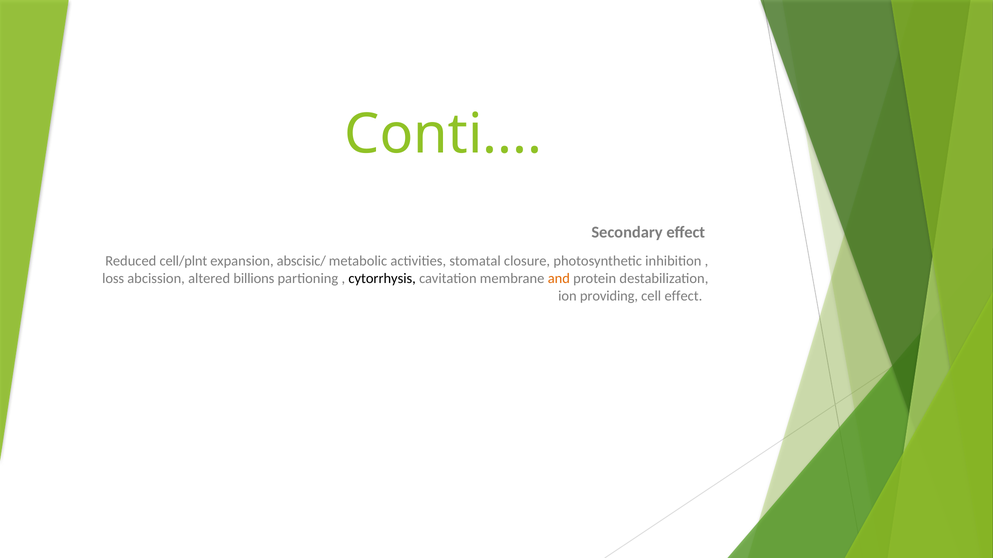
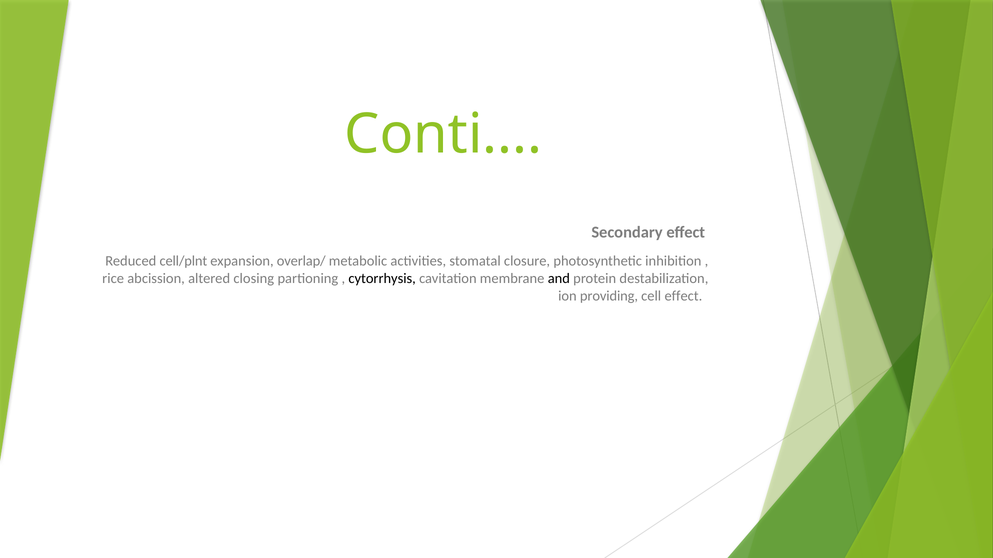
abscisic/: abscisic/ -> overlap/
loss: loss -> rice
billions: billions -> closing
and colour: orange -> black
